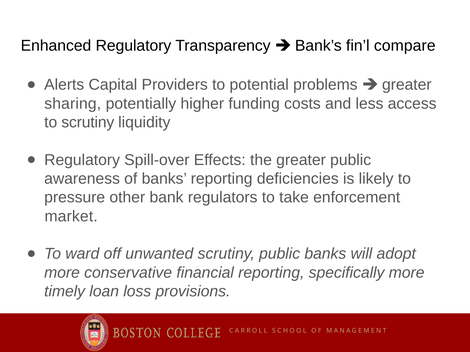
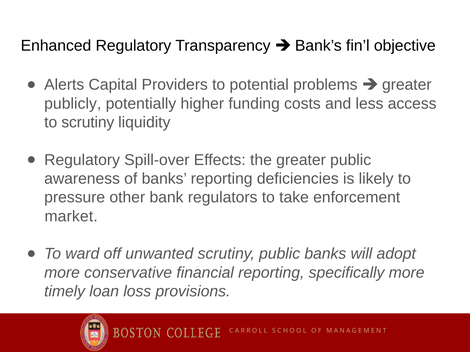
compare: compare -> objective
sharing: sharing -> publicly
